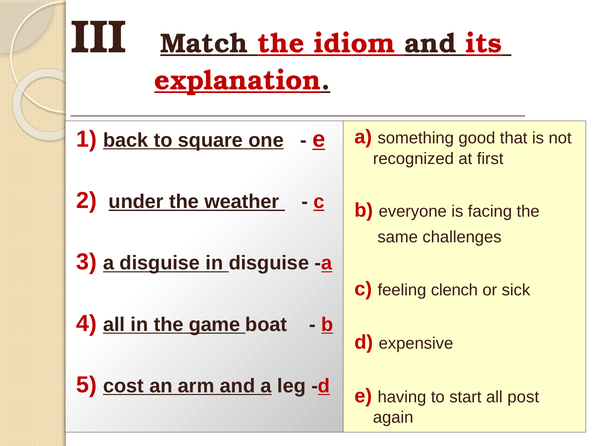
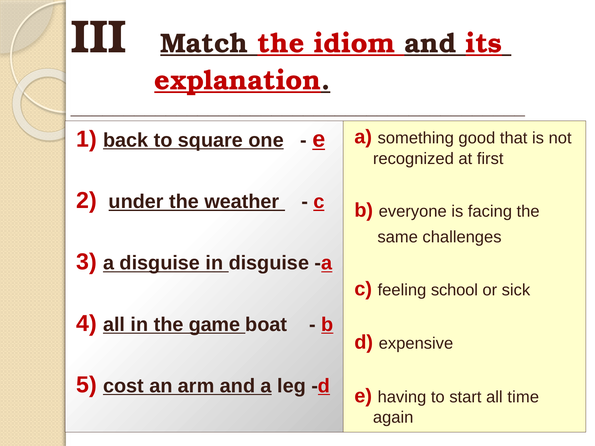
clench: clench -> school
post: post -> time
